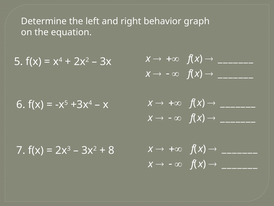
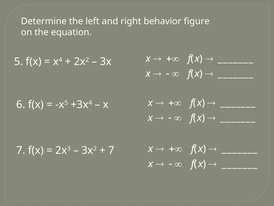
graph: graph -> figure
8 at (111, 150): 8 -> 7
